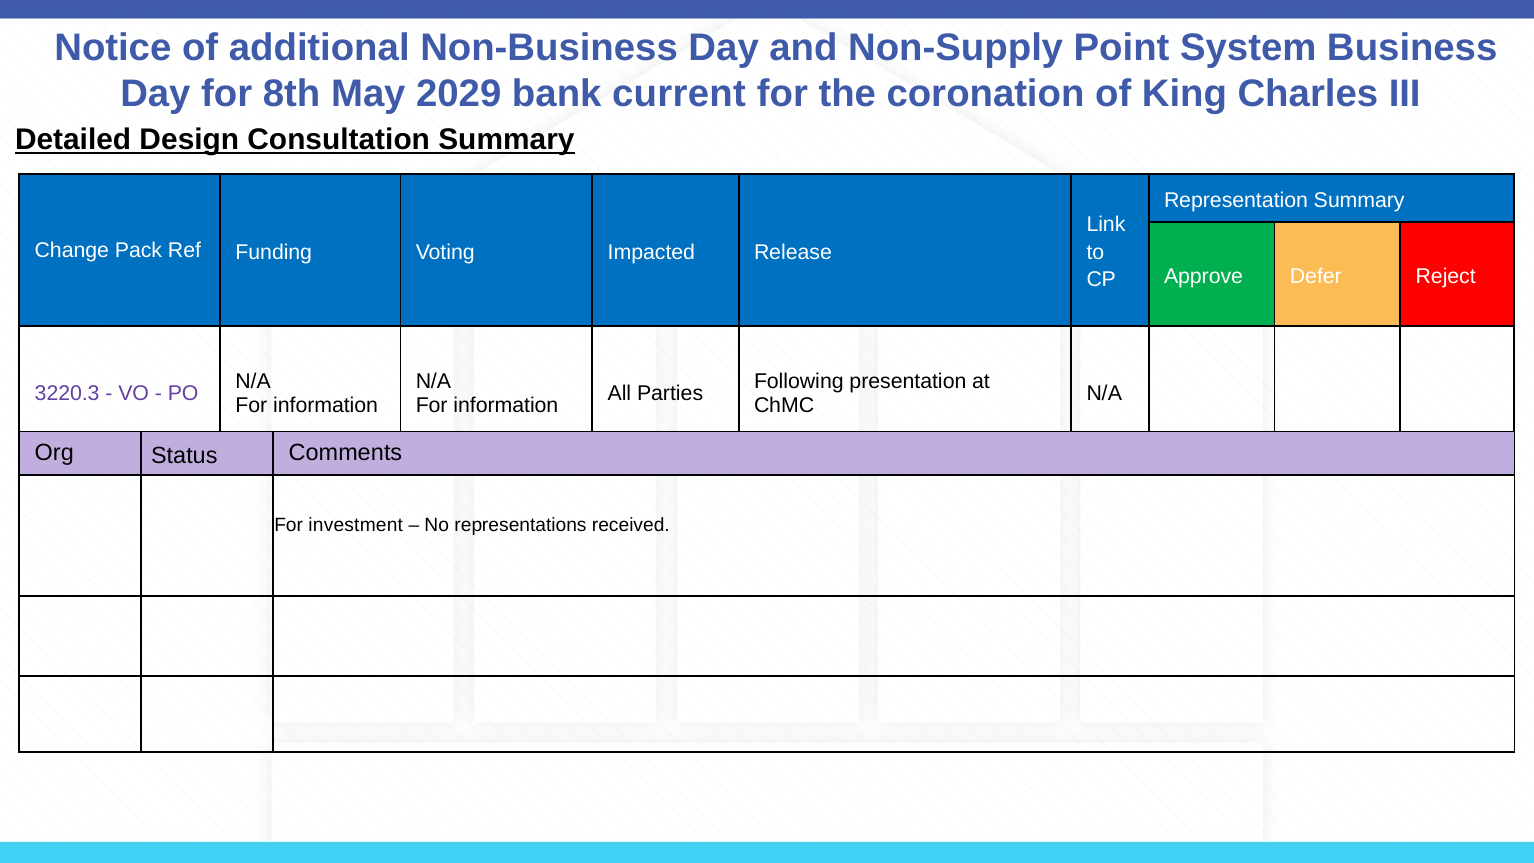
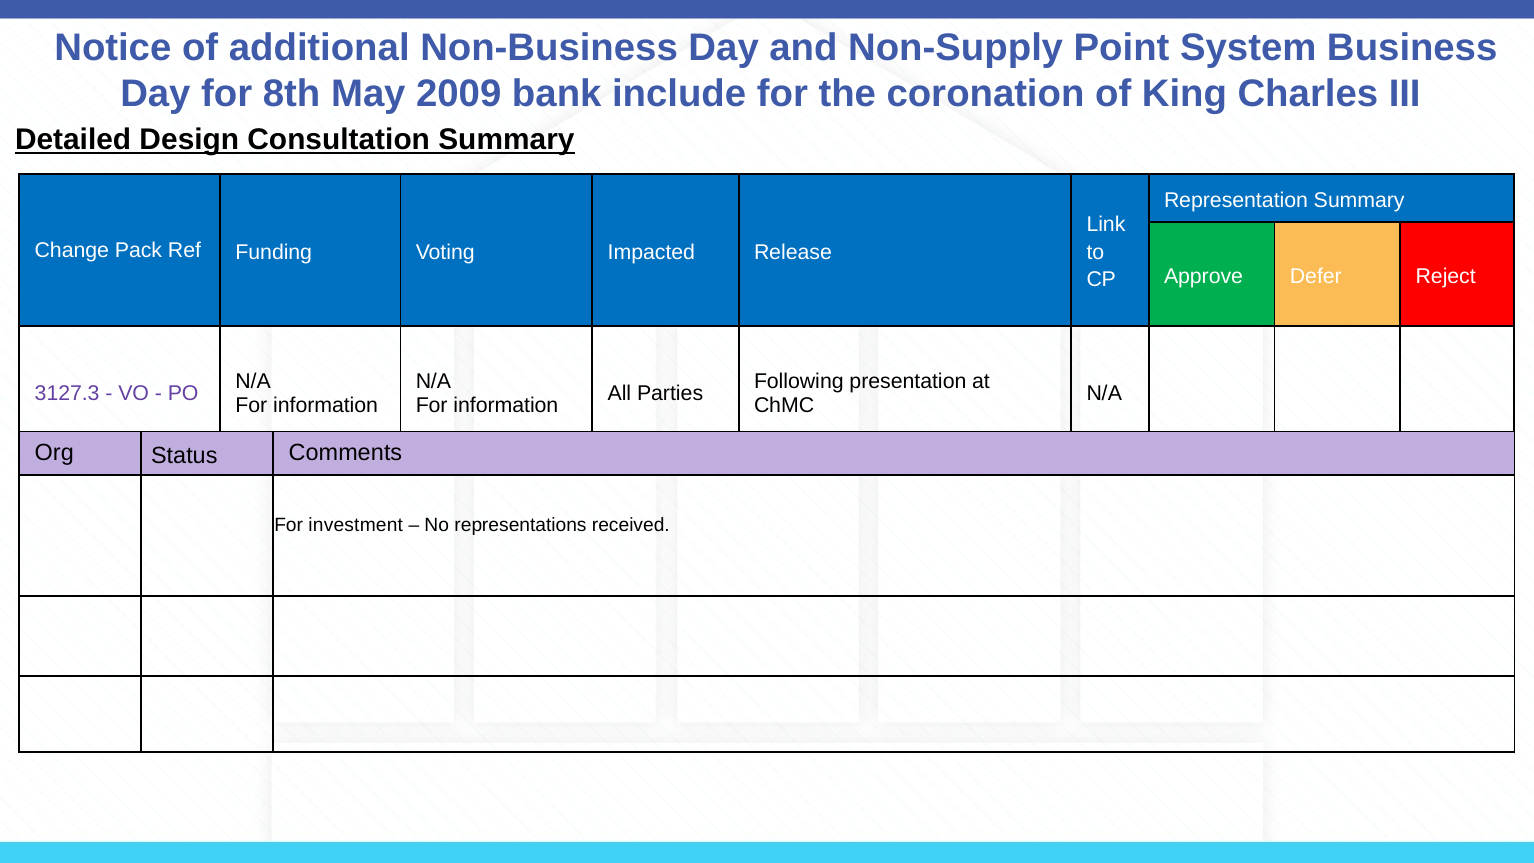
2029: 2029 -> 2009
current: current -> include
3220.3: 3220.3 -> 3127.3
